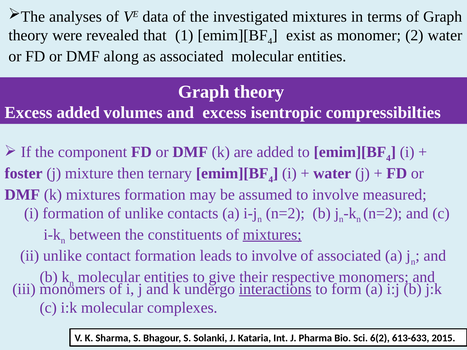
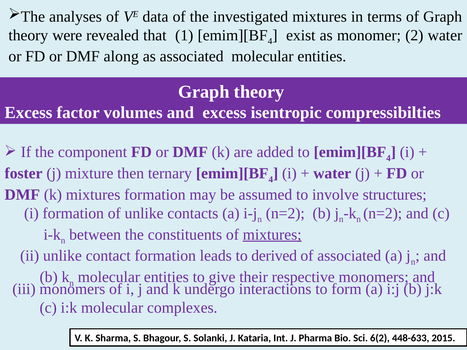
Excess added: added -> factor
measured: measured -> structures
leads to involve: involve -> derived
interactions underline: present -> none
613-633: 613-633 -> 448-633
